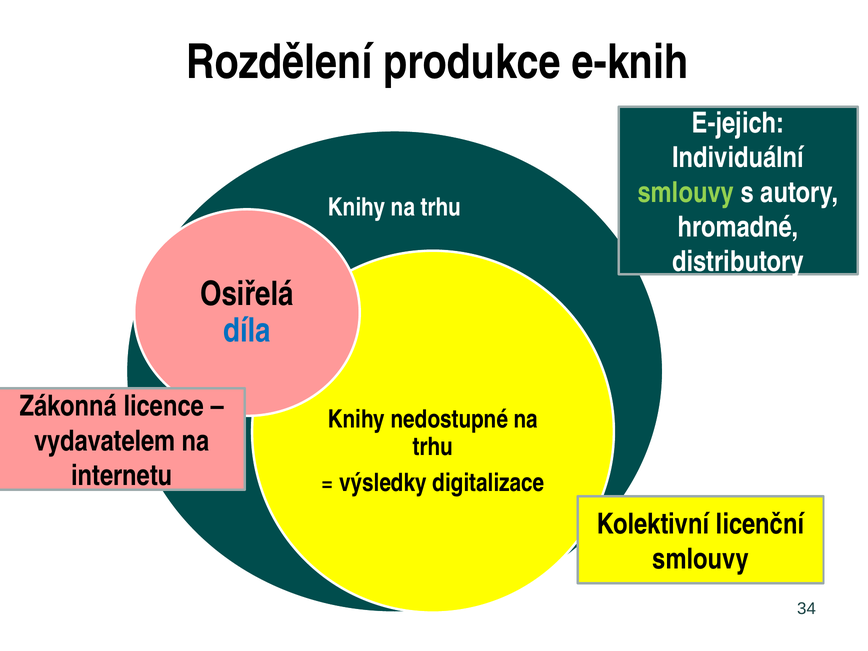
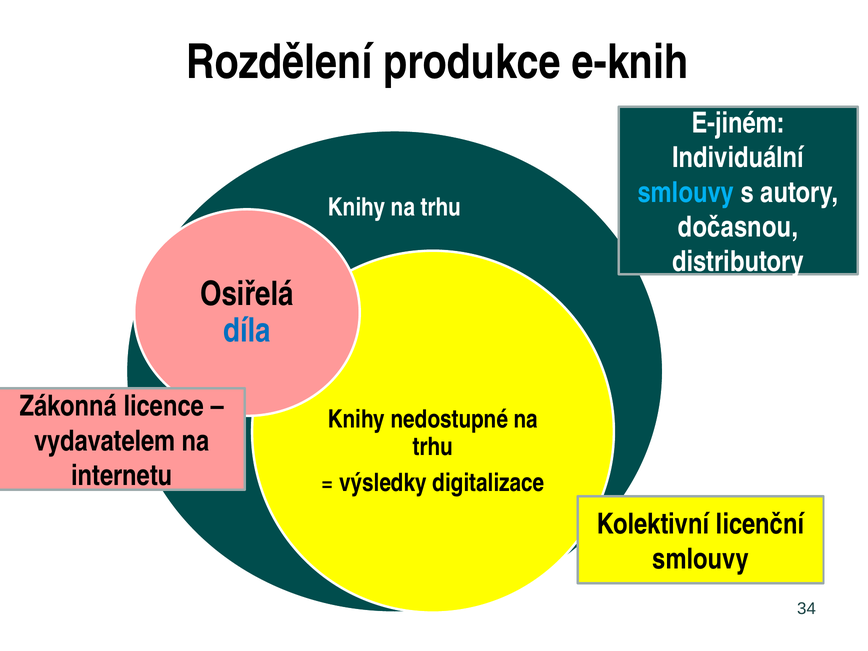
E-jejich: E-jejich -> E-jiném
smlouvy at (686, 192) colour: light green -> light blue
hromadné: hromadné -> dočasnou
